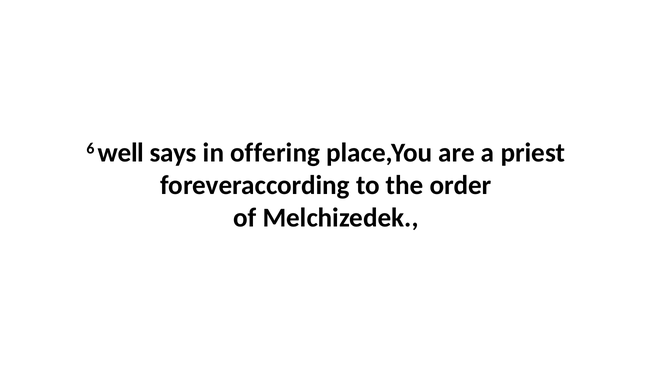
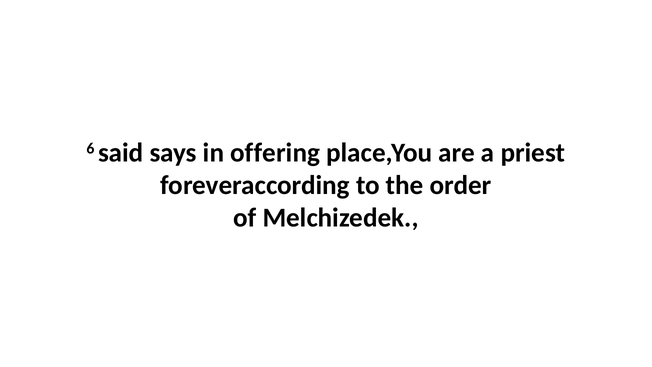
well: well -> said
